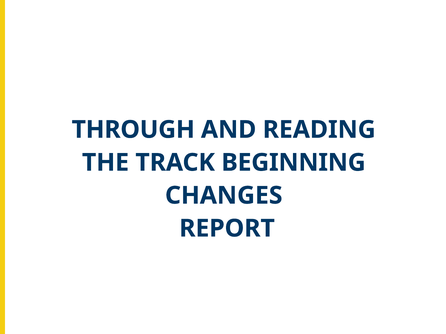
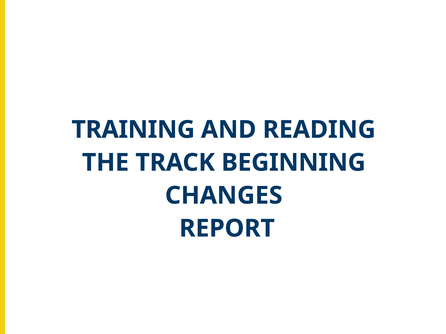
THROUGH: THROUGH -> TRAINING
